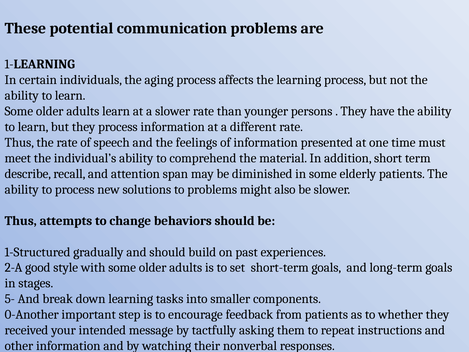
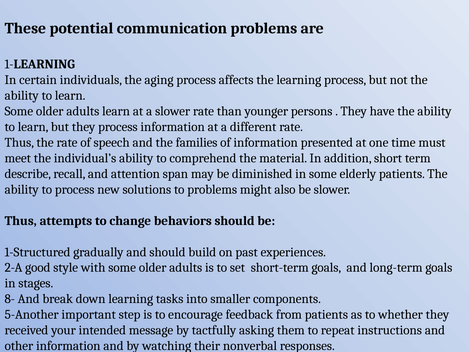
feelings: feelings -> families
5-: 5- -> 8-
0-Another: 0-Another -> 5-Another
